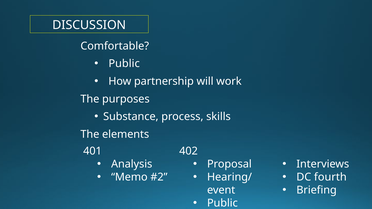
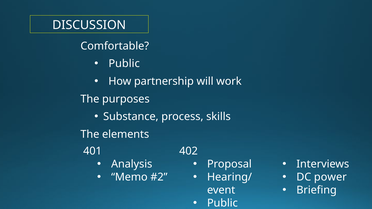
fourth: fourth -> power
